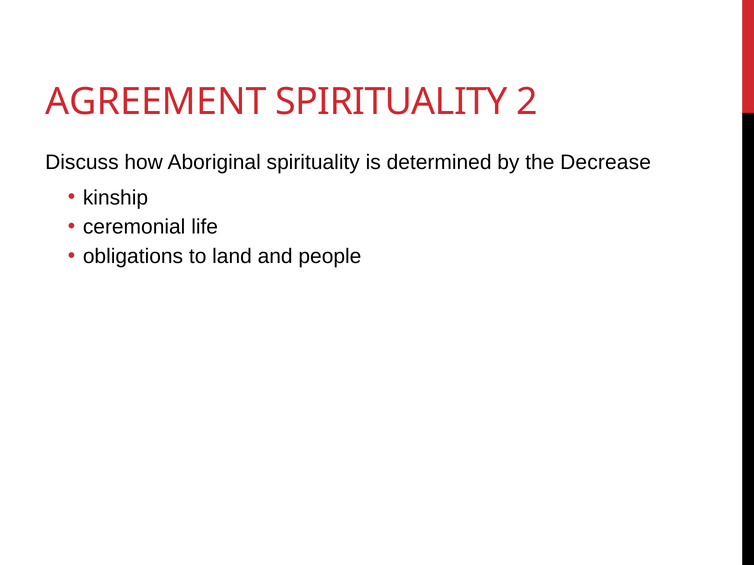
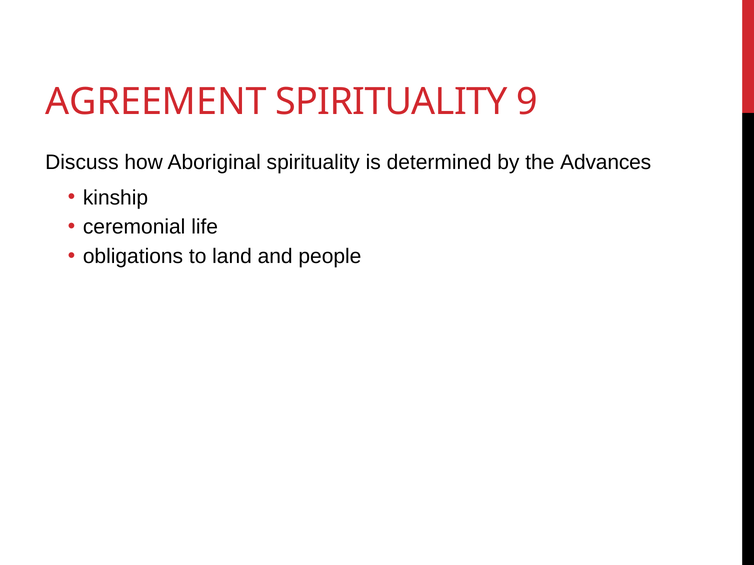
2: 2 -> 9
Decrease: Decrease -> Advances
